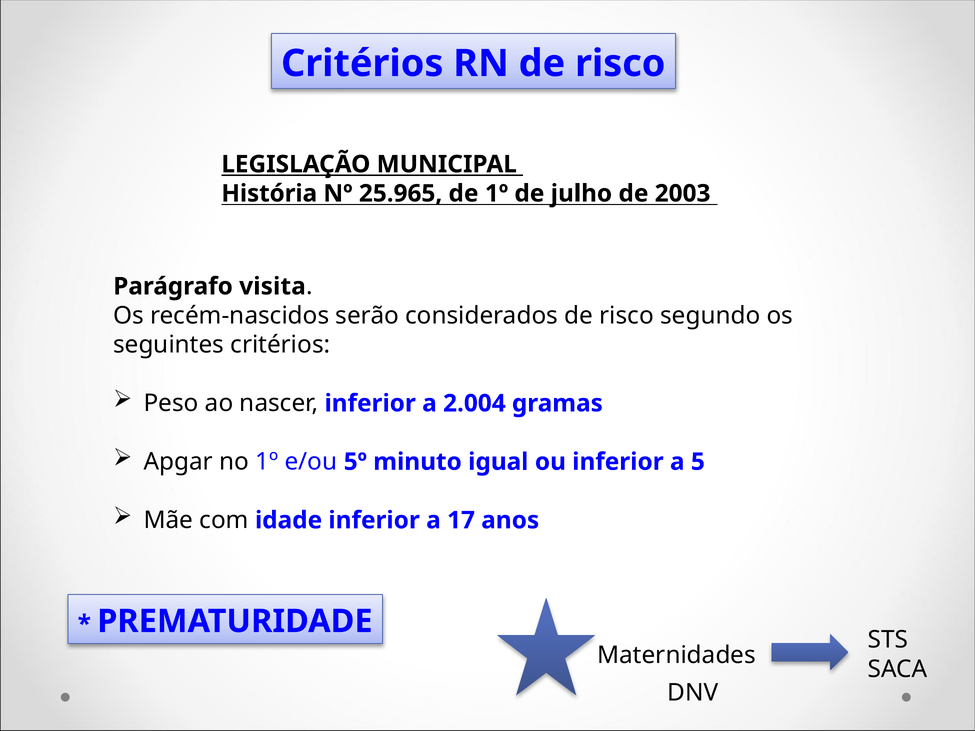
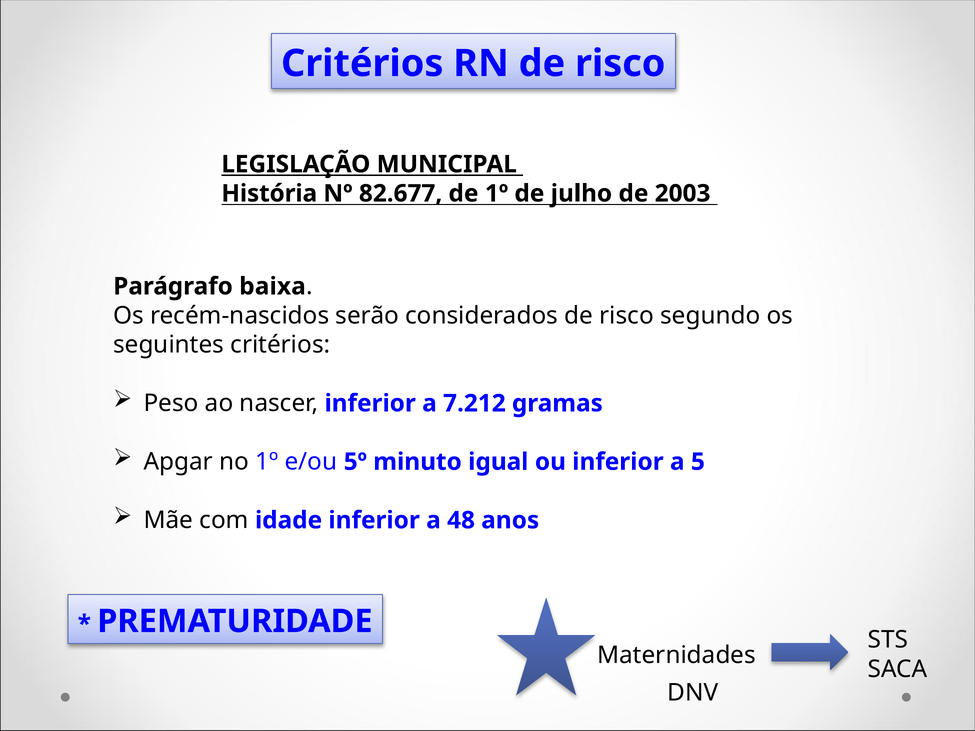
25.965: 25.965 -> 82.677
visita: visita -> baixa
2.004: 2.004 -> 7.212
17: 17 -> 48
